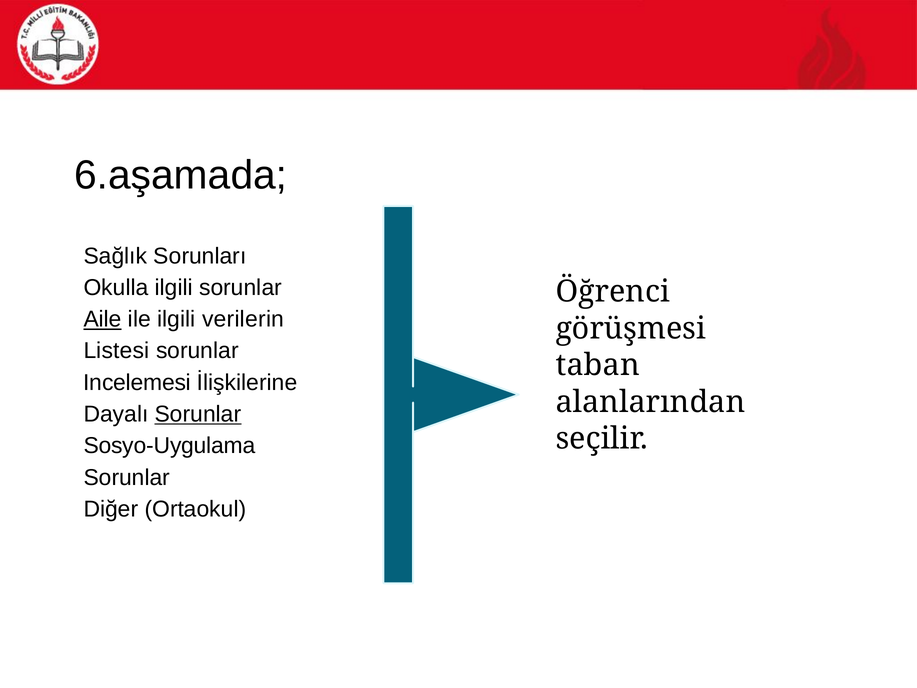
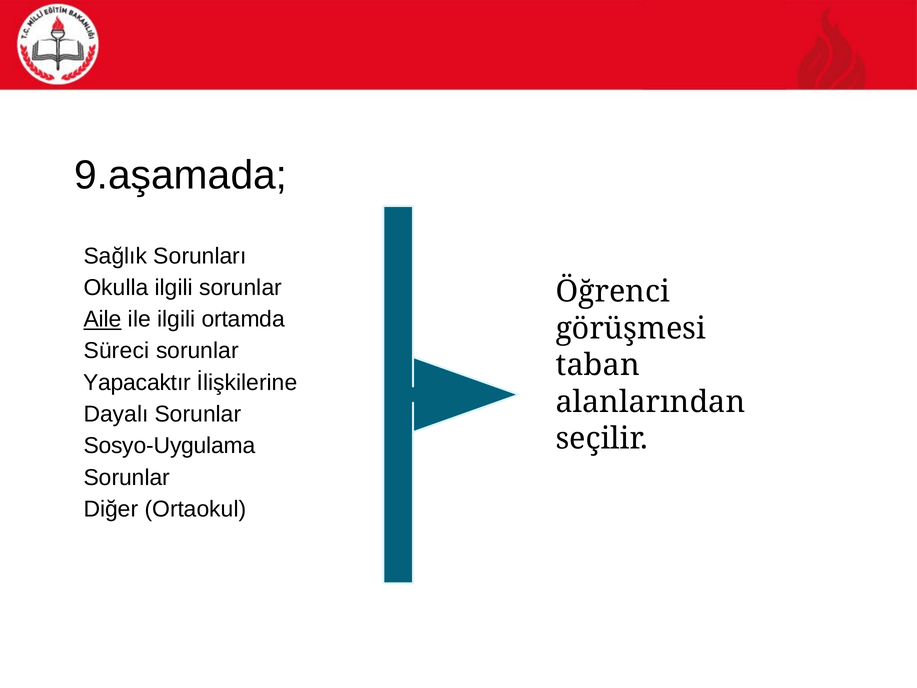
6.aşamada: 6.aşamada -> 9.aşamada
verilerin: verilerin -> ortamda
Listesi: Listesi -> Süreci
Incelemesi: Incelemesi -> Yapacaktır
Sorunlar at (198, 414) underline: present -> none
